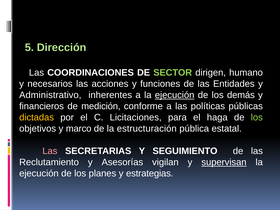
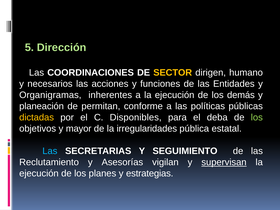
SECTOR colour: light green -> yellow
Administrativo: Administrativo -> Organigramas
ejecución at (175, 95) underline: present -> none
financieros: financieros -> planeación
medición: medición -> permitan
Licitaciones: Licitaciones -> Disponibles
haga: haga -> deba
marco: marco -> mayor
estructuración: estructuración -> irregularidades
Las at (50, 151) colour: pink -> light blue
